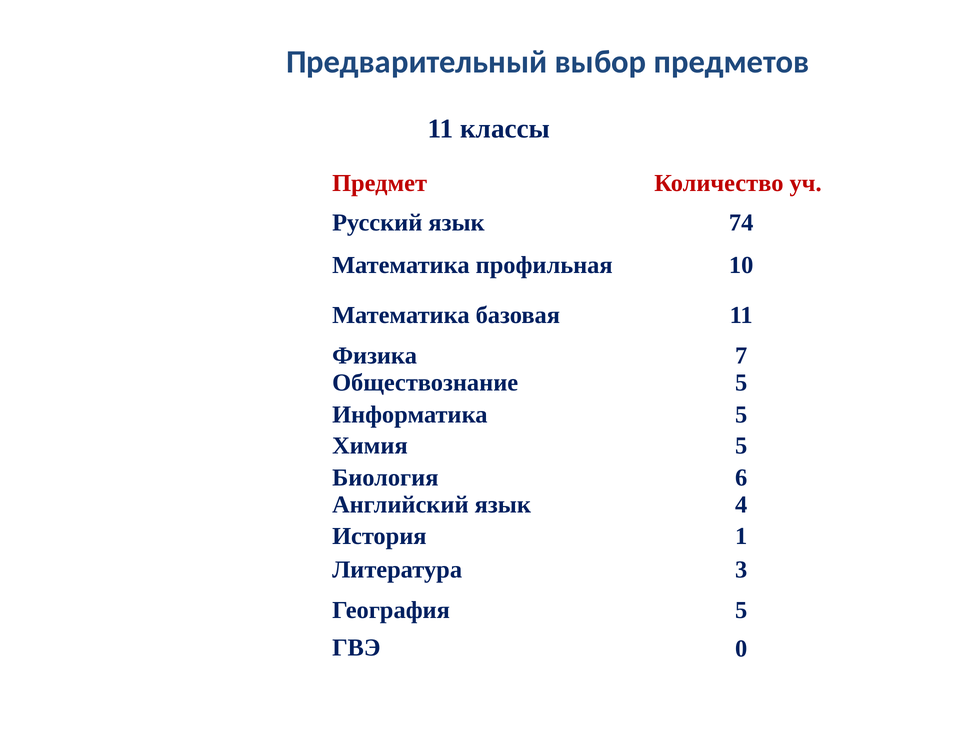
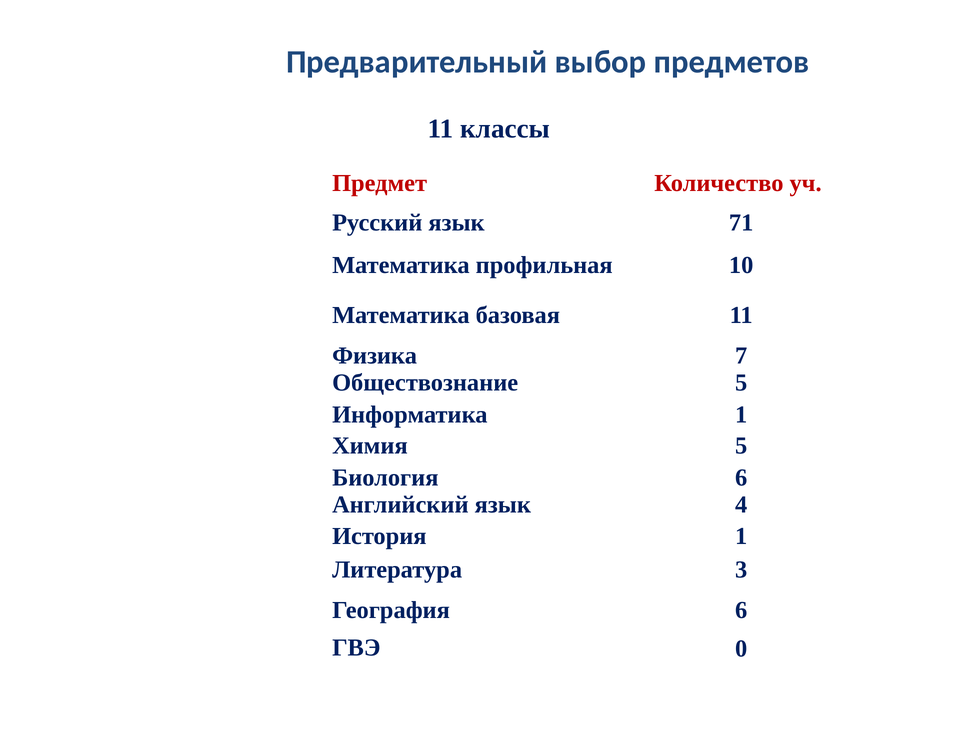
74: 74 -> 71
Информатика 5: 5 -> 1
География 5: 5 -> 6
